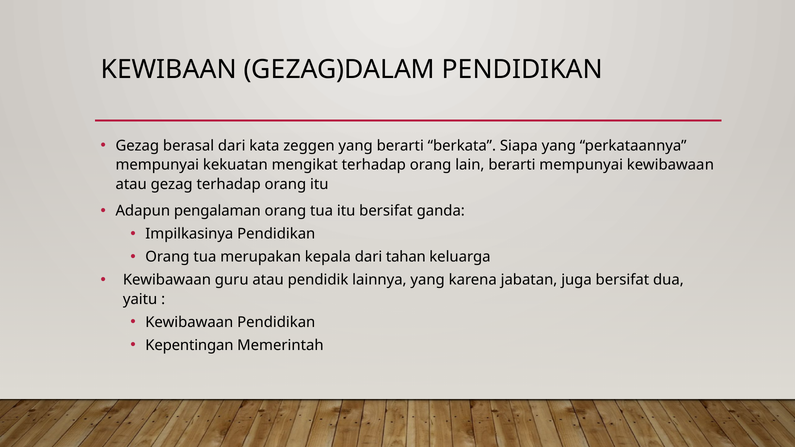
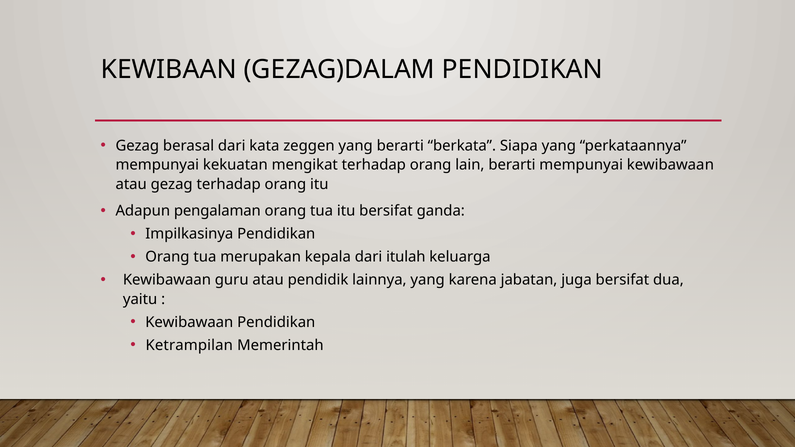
tahan: tahan -> itulah
Kepentingan: Kepentingan -> Ketrampilan
